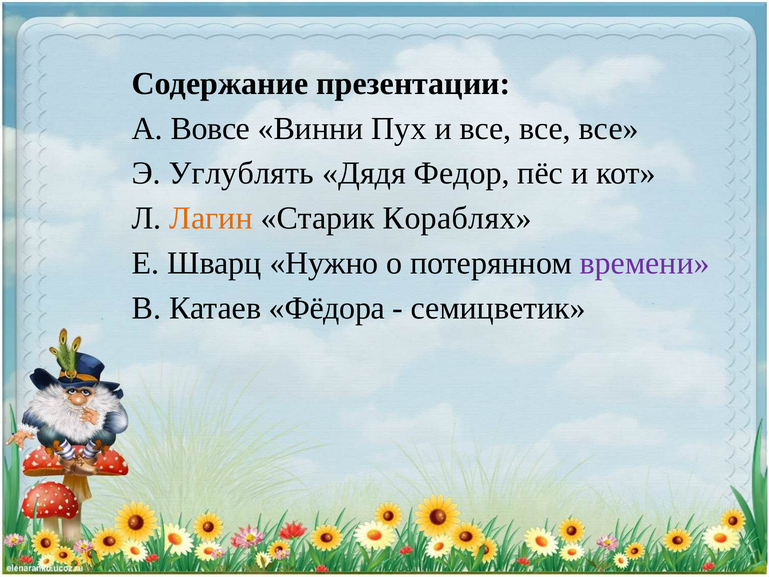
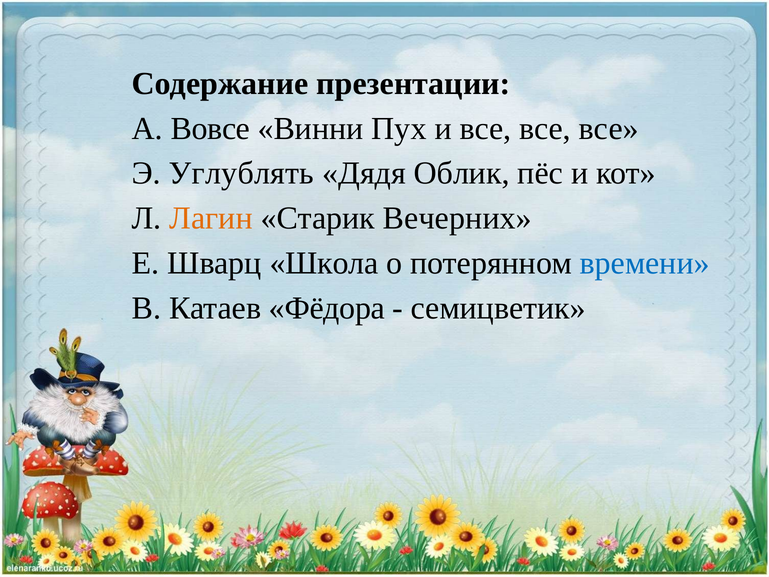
Федор: Федор -> Облик
Кораблях: Кораблях -> Вечерних
Нужно: Нужно -> Школа
времени colour: purple -> blue
